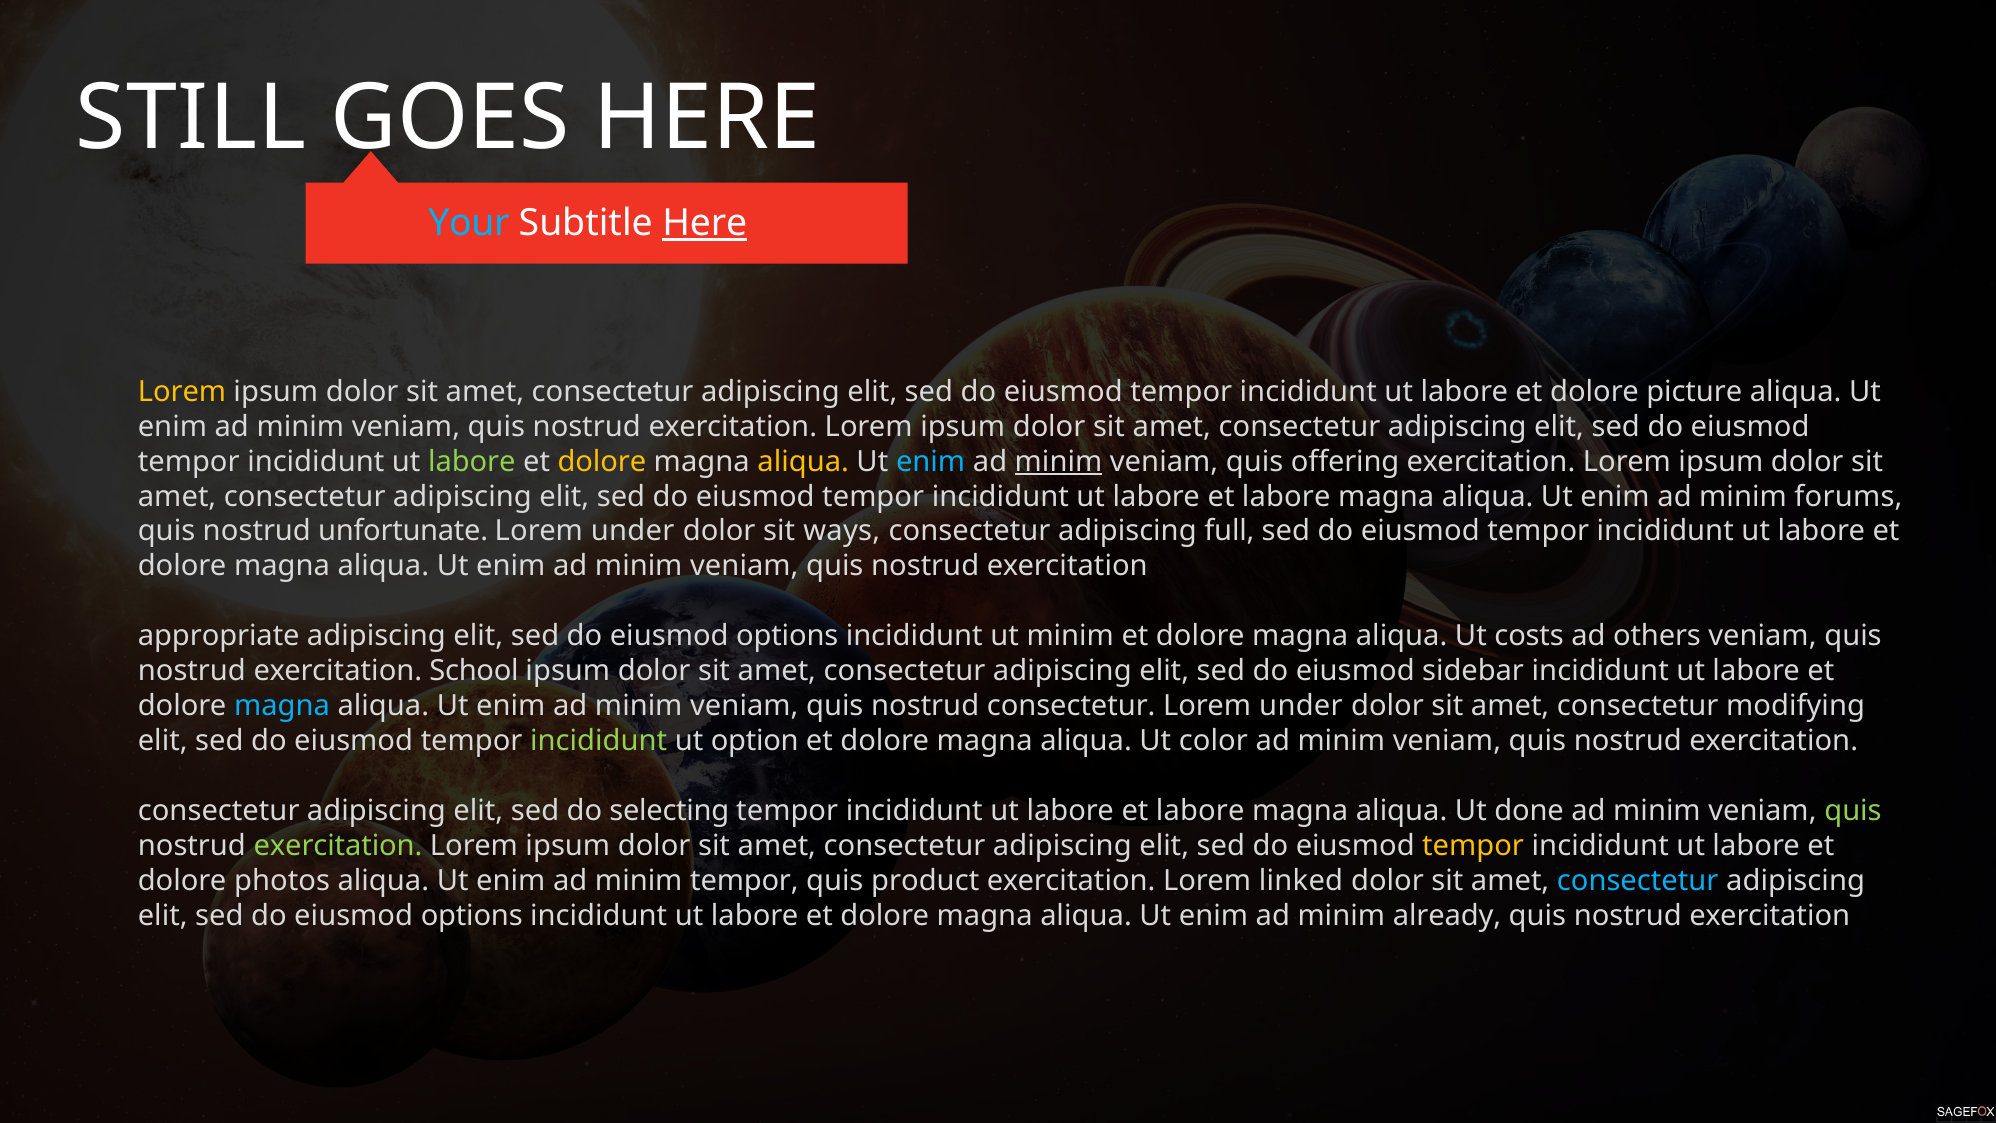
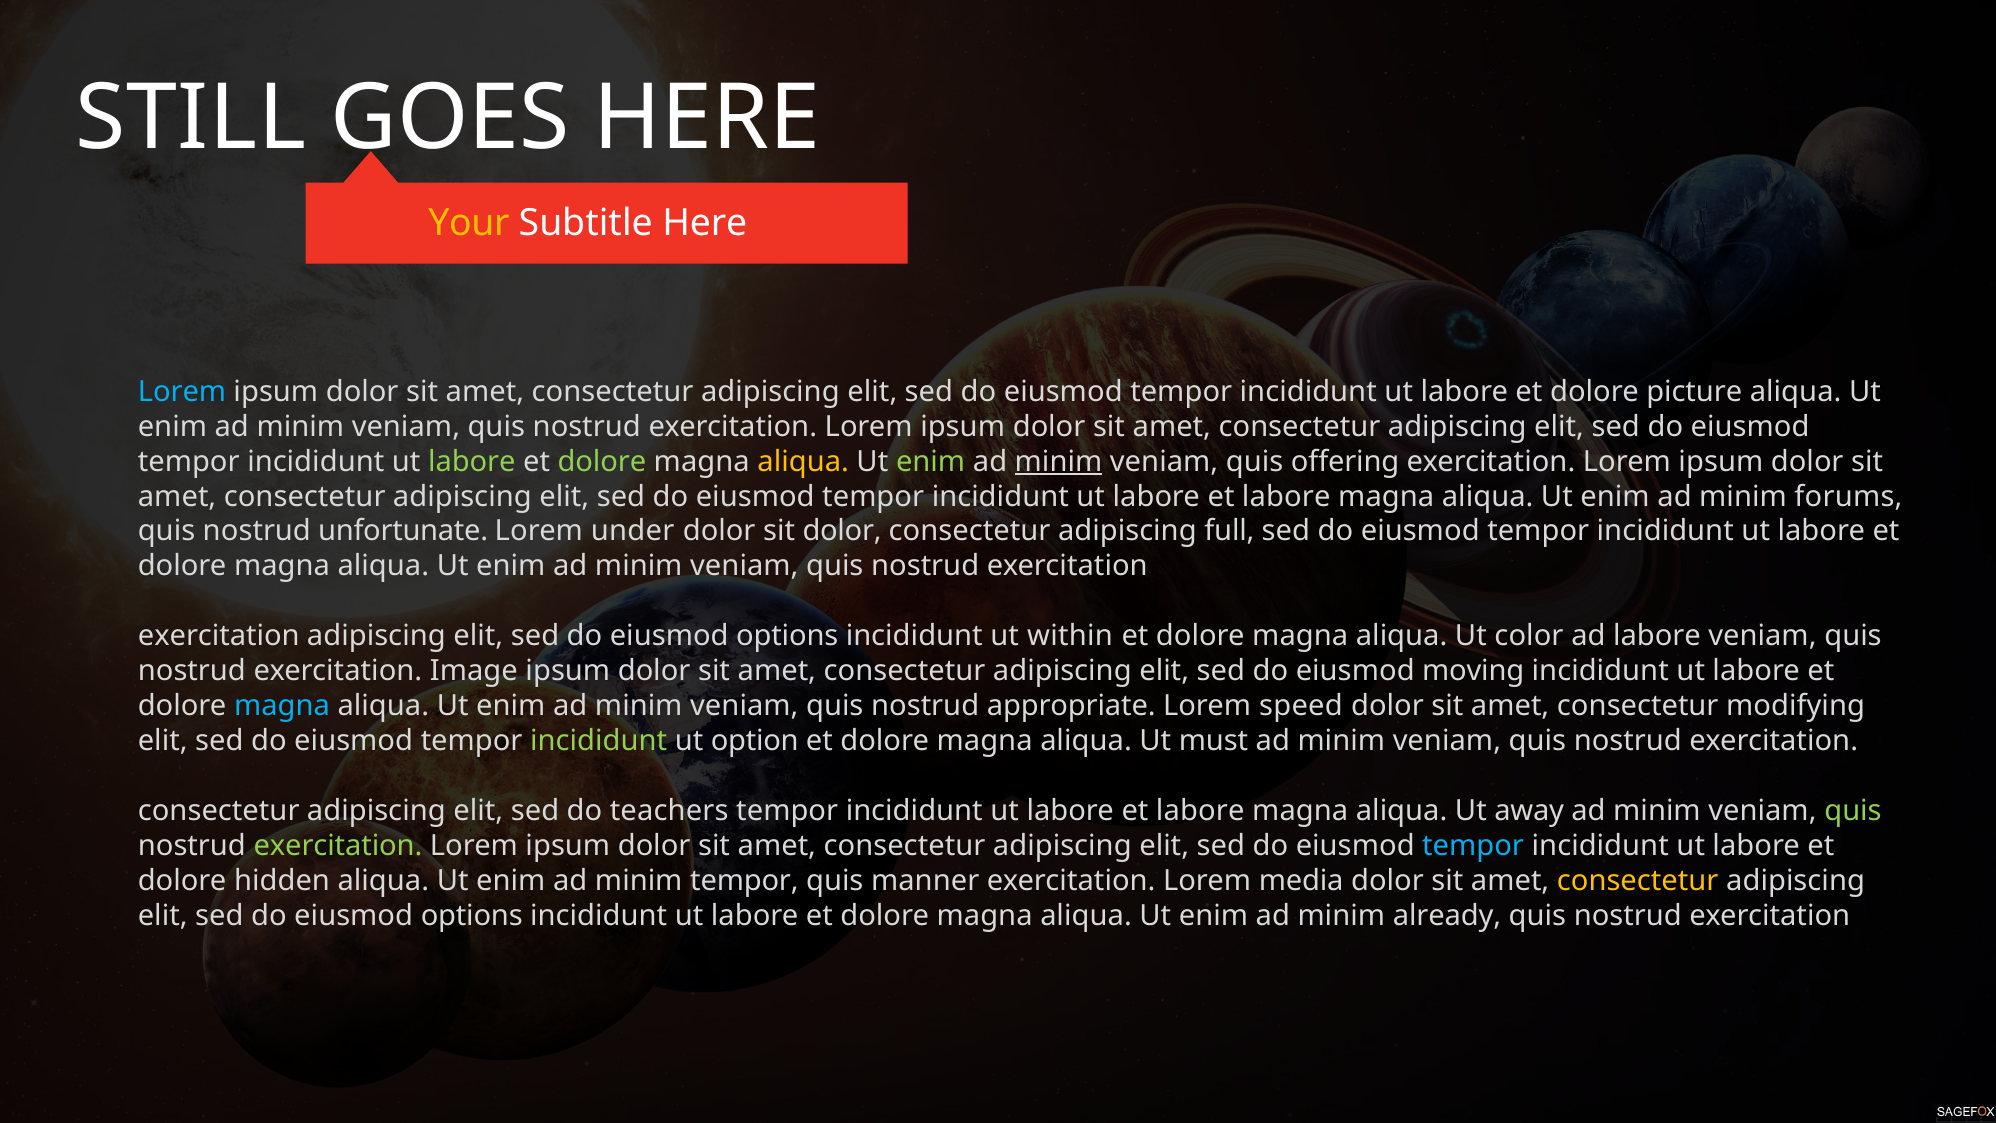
Your colour: light blue -> yellow
Here at (705, 223) underline: present -> none
Lorem at (182, 391) colour: yellow -> light blue
dolore at (602, 461) colour: yellow -> light green
enim at (931, 461) colour: light blue -> light green
sit ways: ways -> dolor
appropriate at (219, 636): appropriate -> exercitation
ut minim: minim -> within
costs: costs -> color
ad others: others -> labore
School: School -> Image
sidebar: sidebar -> moving
nostrud consectetur: consectetur -> appropriate
under at (1301, 706): under -> speed
color: color -> must
selecting: selecting -> teachers
done: done -> away
tempor at (1473, 846) colour: yellow -> light blue
photos: photos -> hidden
product: product -> manner
linked: linked -> media
consectetur at (1638, 881) colour: light blue -> yellow
